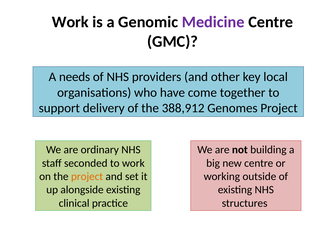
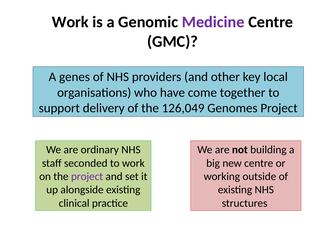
needs: needs -> genes
388,912: 388,912 -> 126,049
project at (87, 177) colour: orange -> purple
